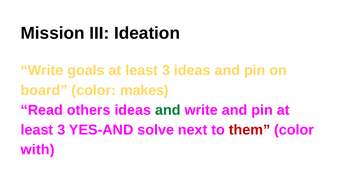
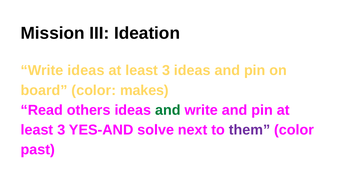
Write goals: goals -> ideas
them colour: red -> purple
with: with -> past
